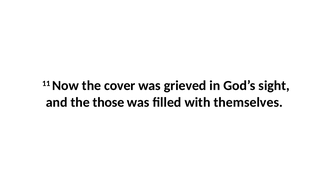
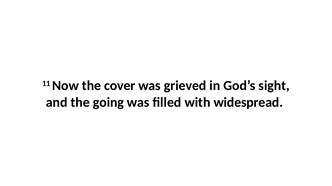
those: those -> going
themselves: themselves -> widespread
